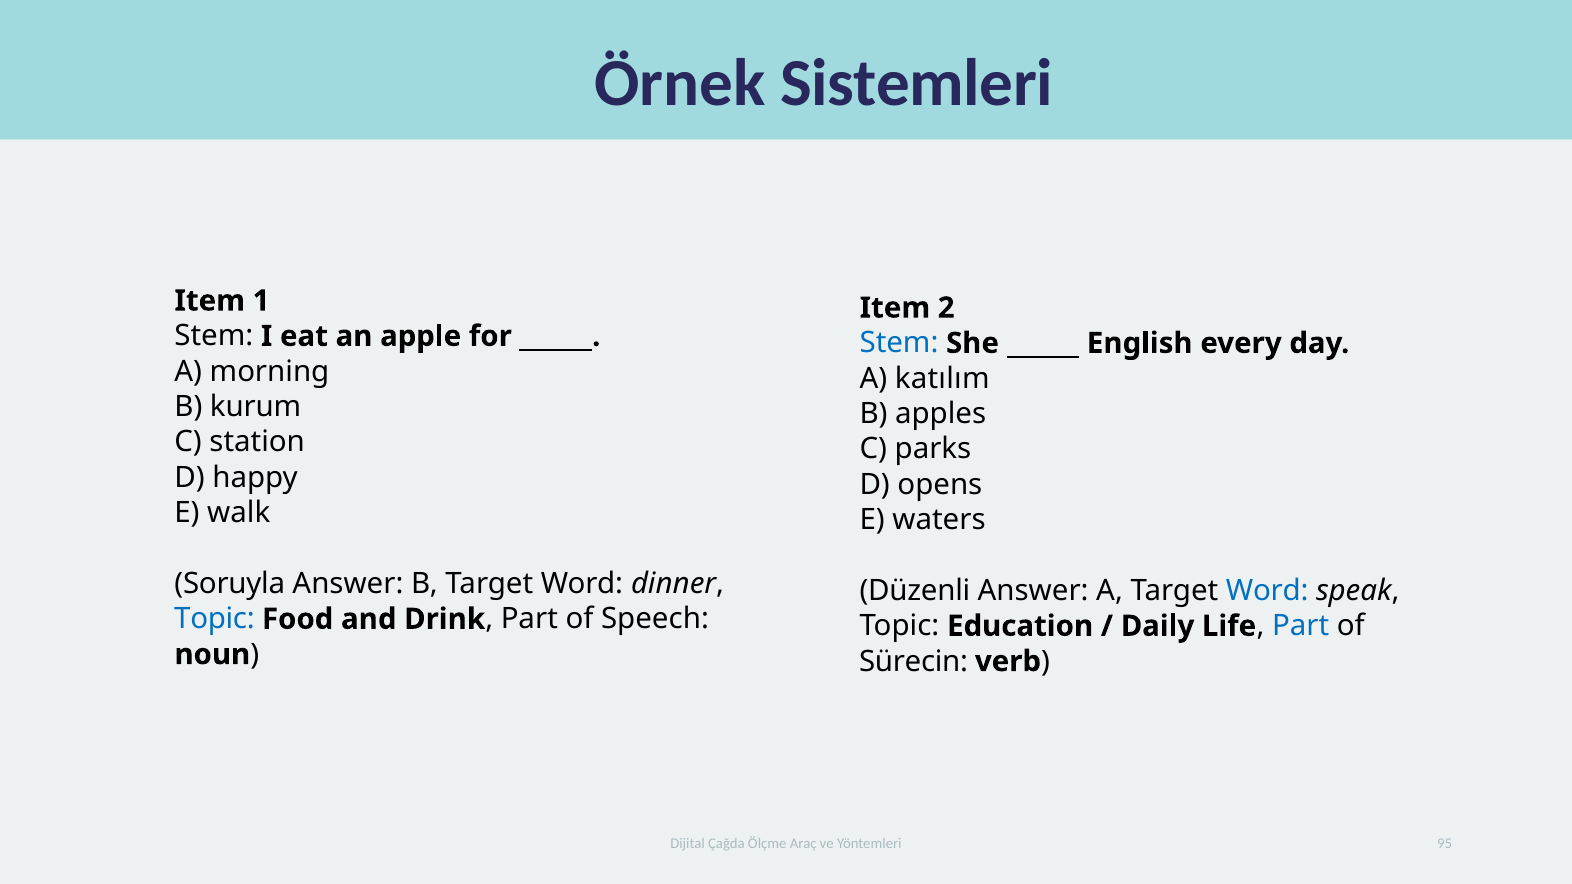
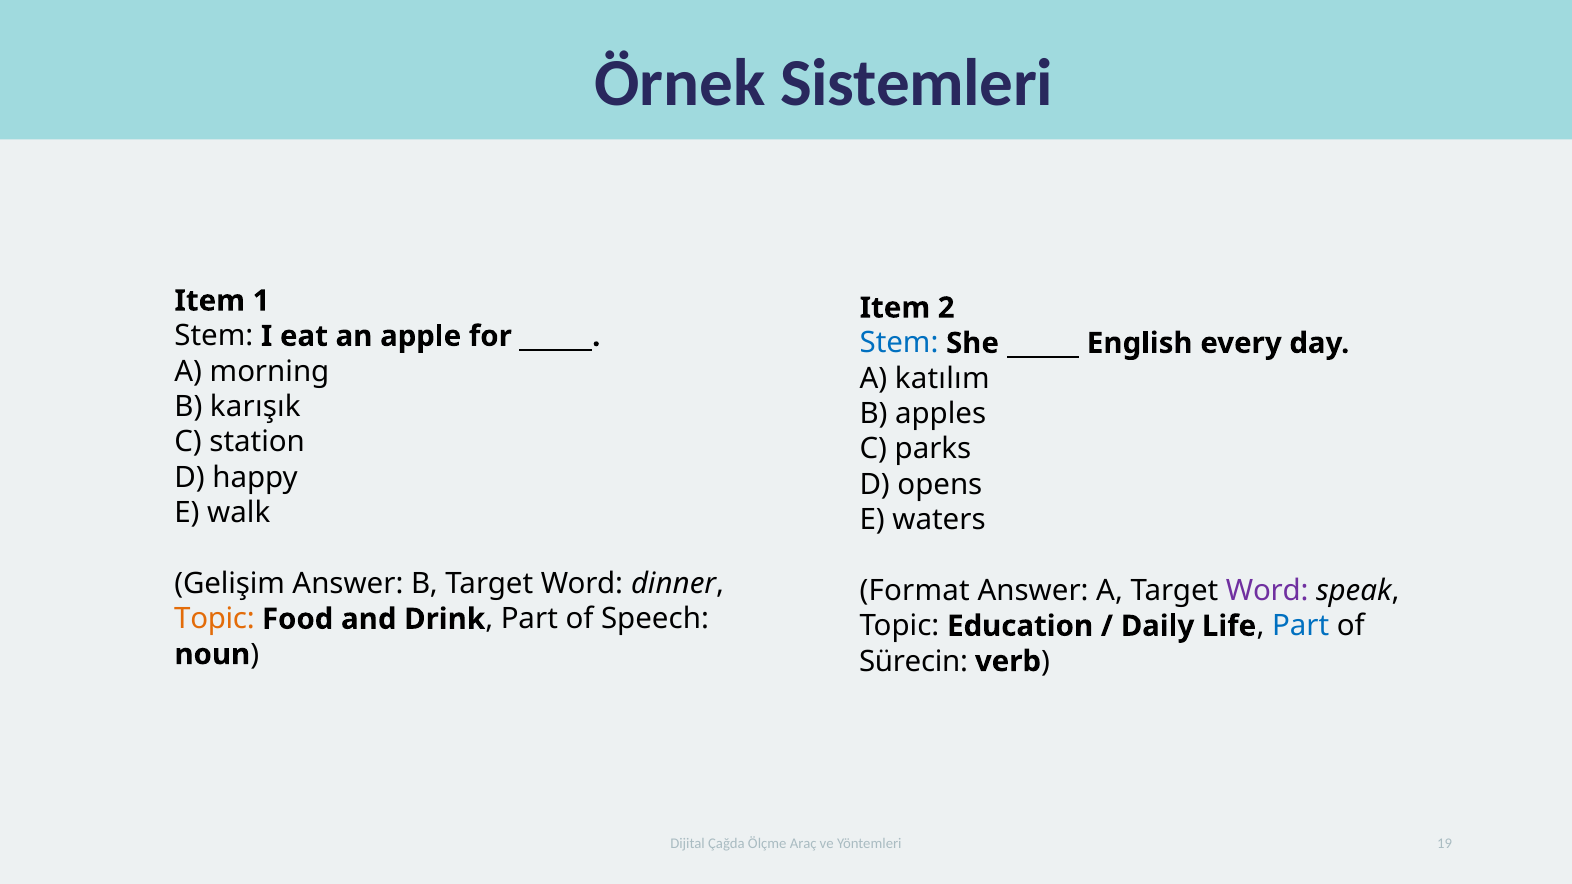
kurum: kurum -> karışık
Soruyla: Soruyla -> Gelişim
Düzenli: Düzenli -> Format
Word at (1267, 591) colour: blue -> purple
Topic at (214, 619) colour: blue -> orange
95: 95 -> 19
